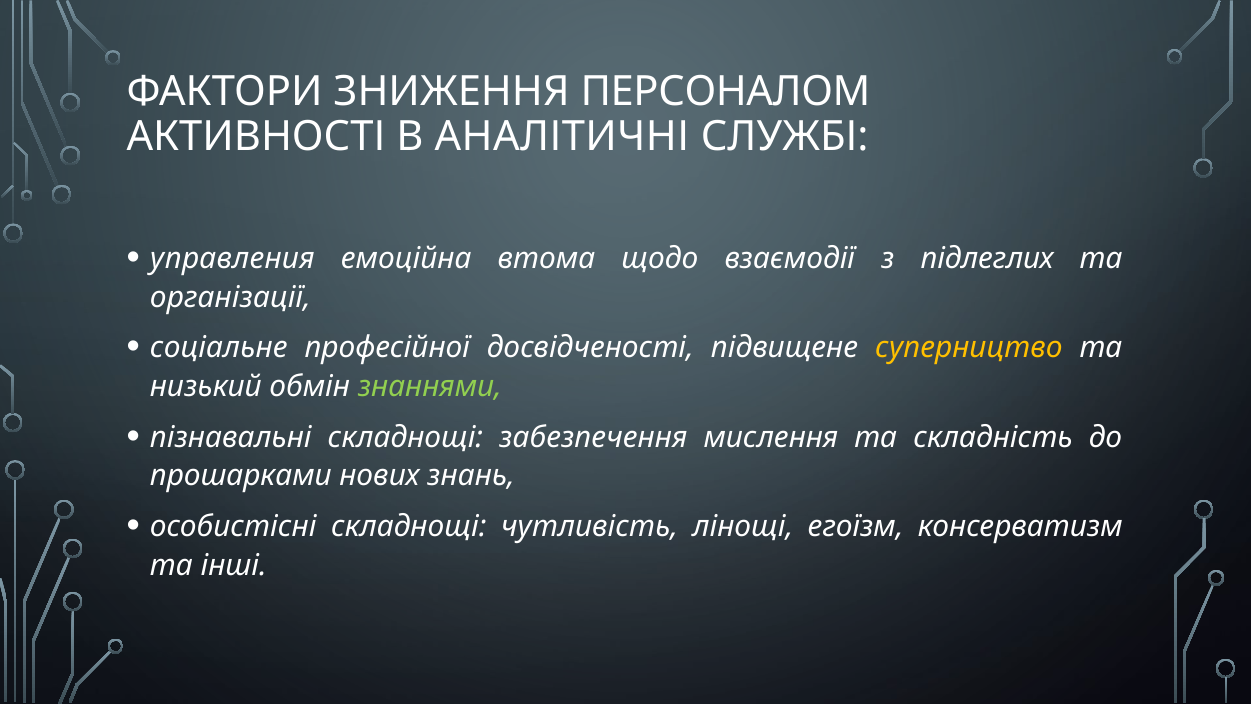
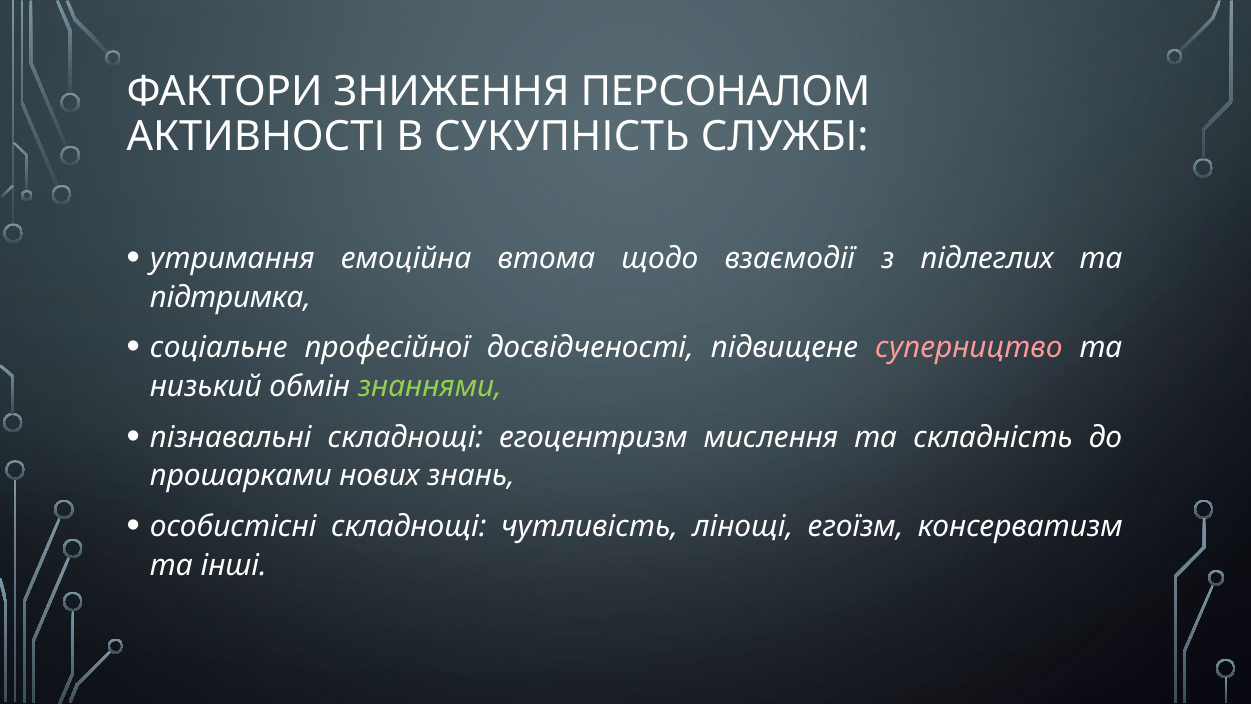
АНАЛІТИЧНІ: АНАЛІТИЧНІ -> СУКУПНІСТЬ
управления: управления -> утримання
організації: організації -> підтримка
суперництво colour: yellow -> pink
забезпечення: забезпечення -> егоцентризм
